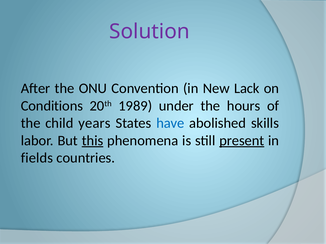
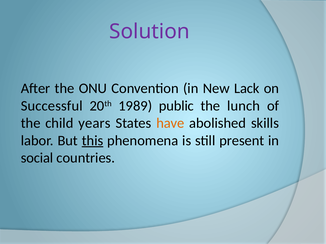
Conditions: Conditions -> Successful
under: under -> public
hours: hours -> lunch
have colour: blue -> orange
present underline: present -> none
fields: fields -> social
